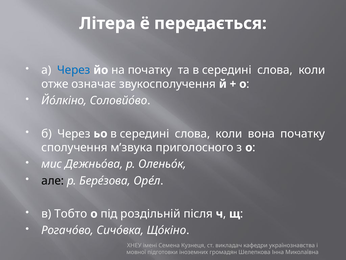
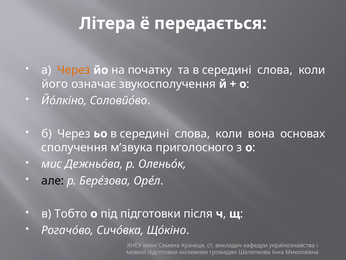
Через at (74, 70) colour: blue -> orange
отже: отже -> його
вона початку: початку -> основах
під роздільній: роздільній -> підготовки
